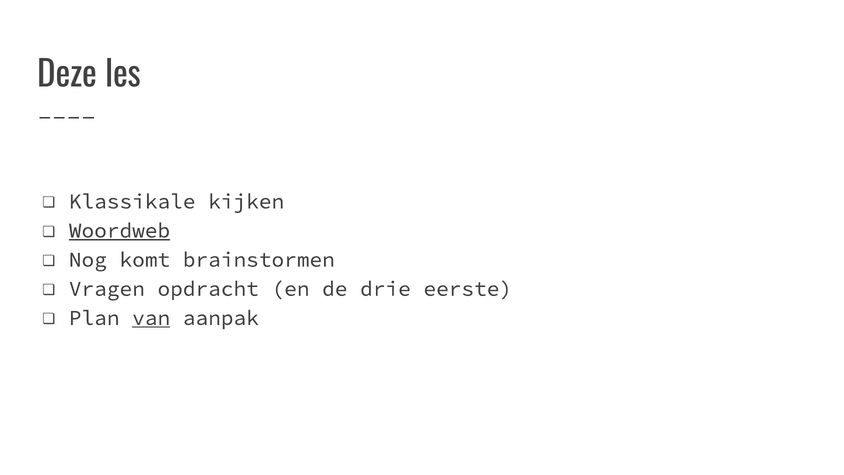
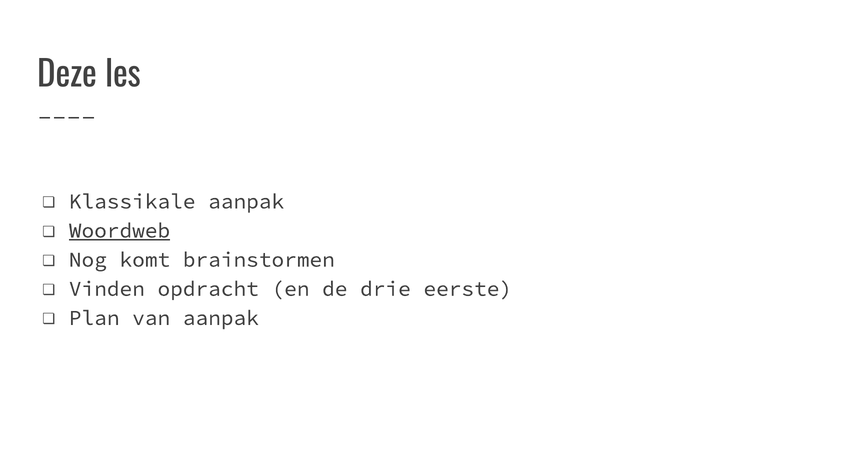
Klassikale kijken: kijken -> aanpak
Vragen: Vragen -> Vinden
van underline: present -> none
